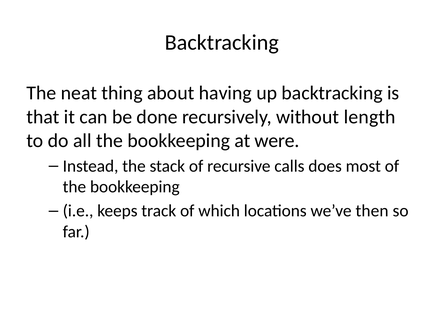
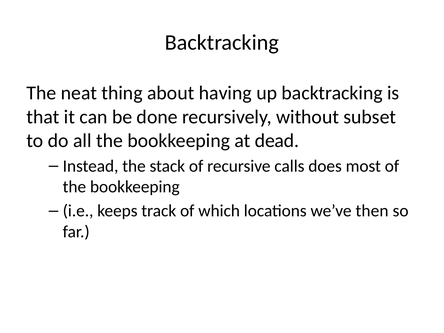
length: length -> subset
were: were -> dead
